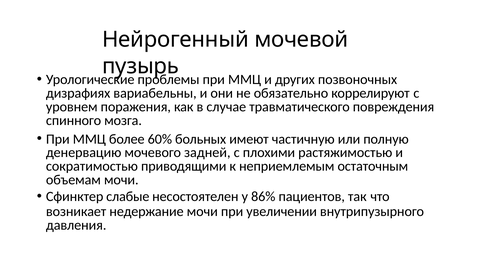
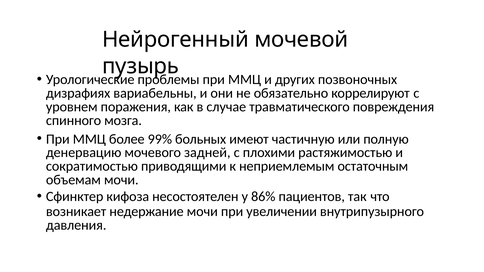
60%: 60% -> 99%
слабые: слабые -> кифоза
